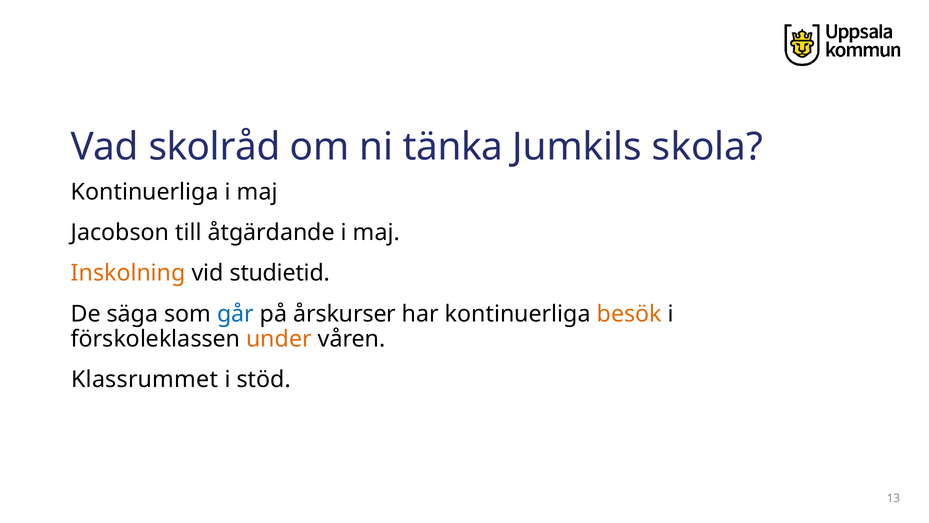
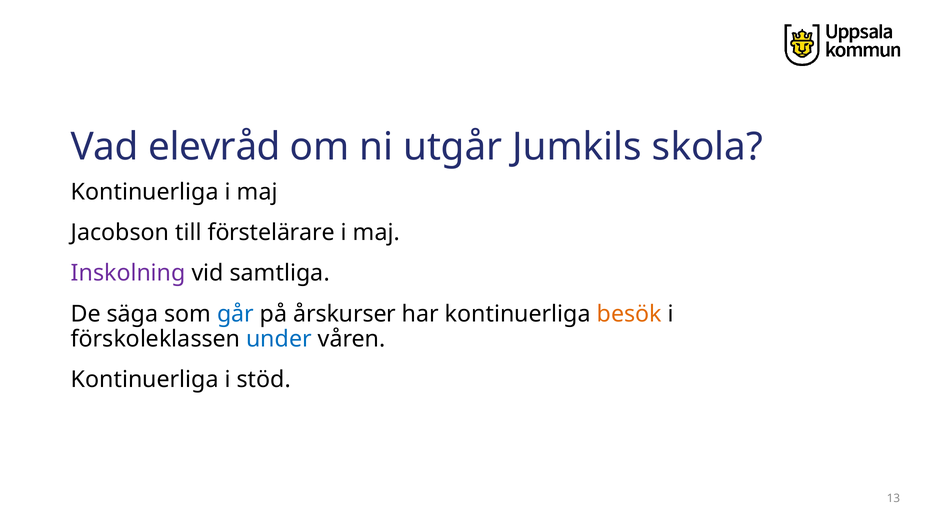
skolråd: skolråd -> elevråd
tänka: tänka -> utgår
åtgärdande: åtgärdande -> förstelärare
Inskolning colour: orange -> purple
studietid: studietid -> samtliga
under colour: orange -> blue
Klassrummet at (145, 379): Klassrummet -> Kontinuerliga
